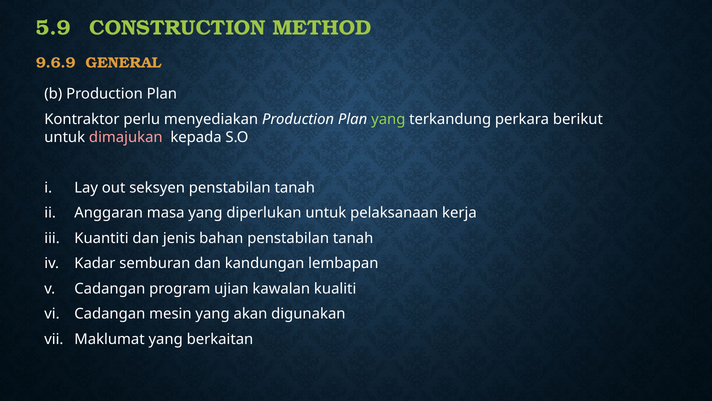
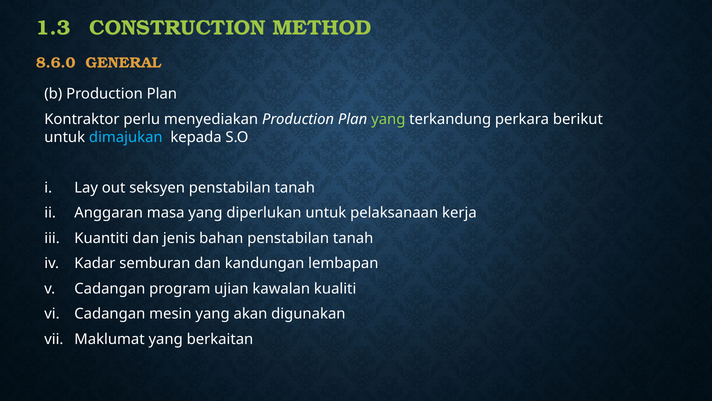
5.9: 5.9 -> 1.3
9.6.9: 9.6.9 -> 8.6.0
dimajukan colour: pink -> light blue
